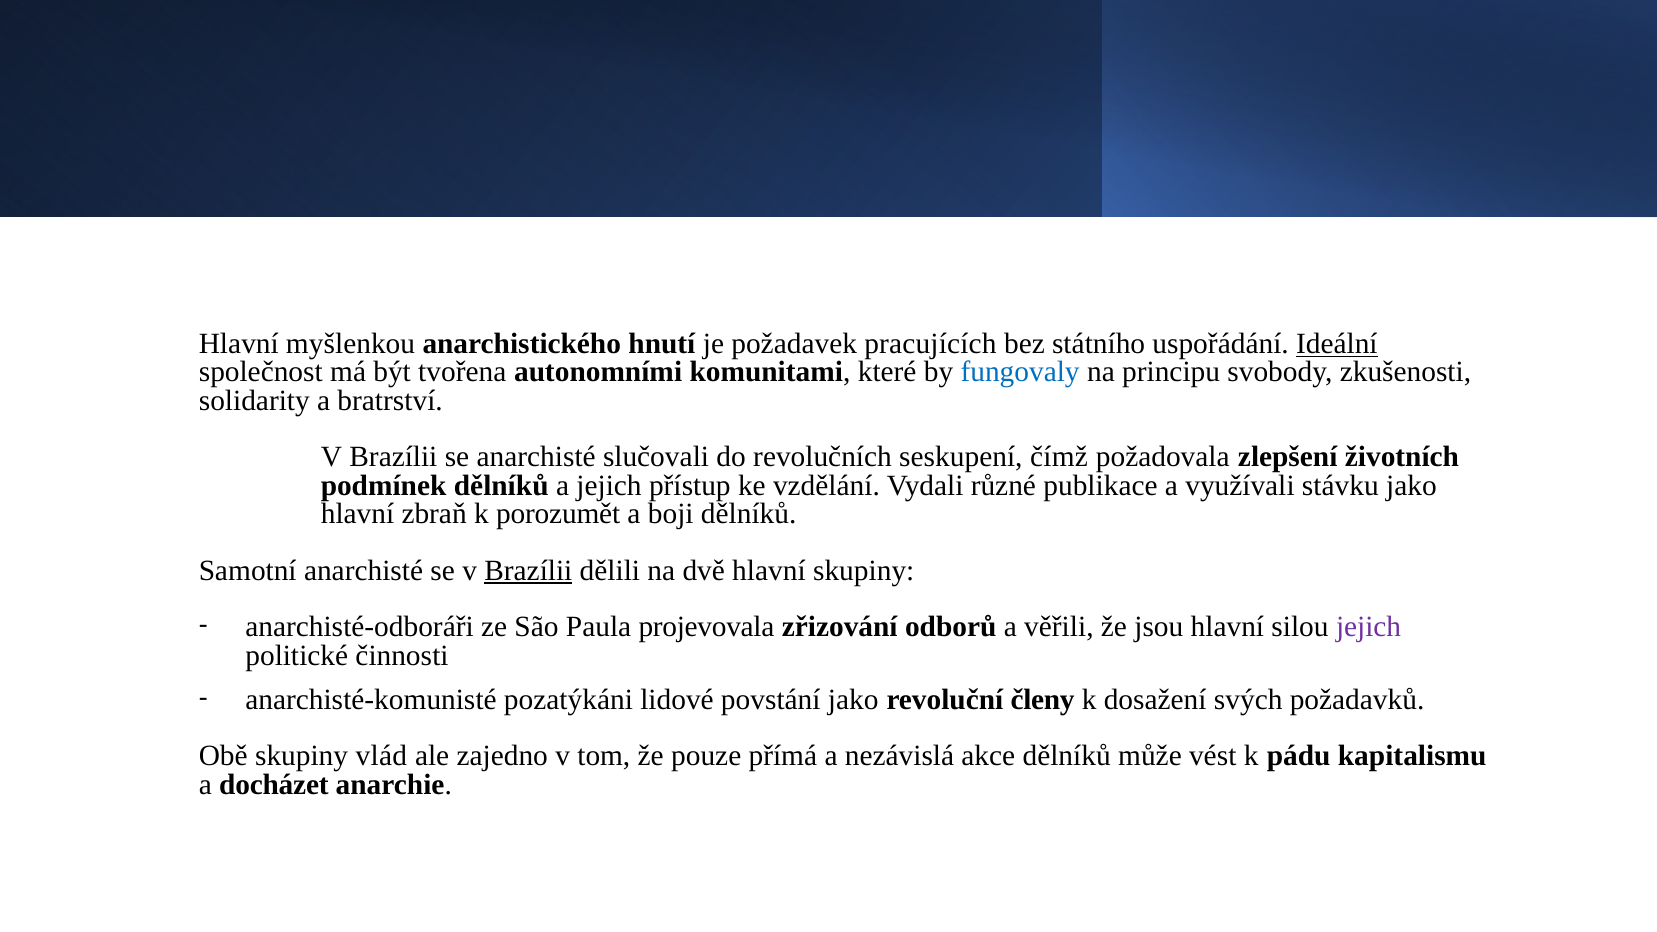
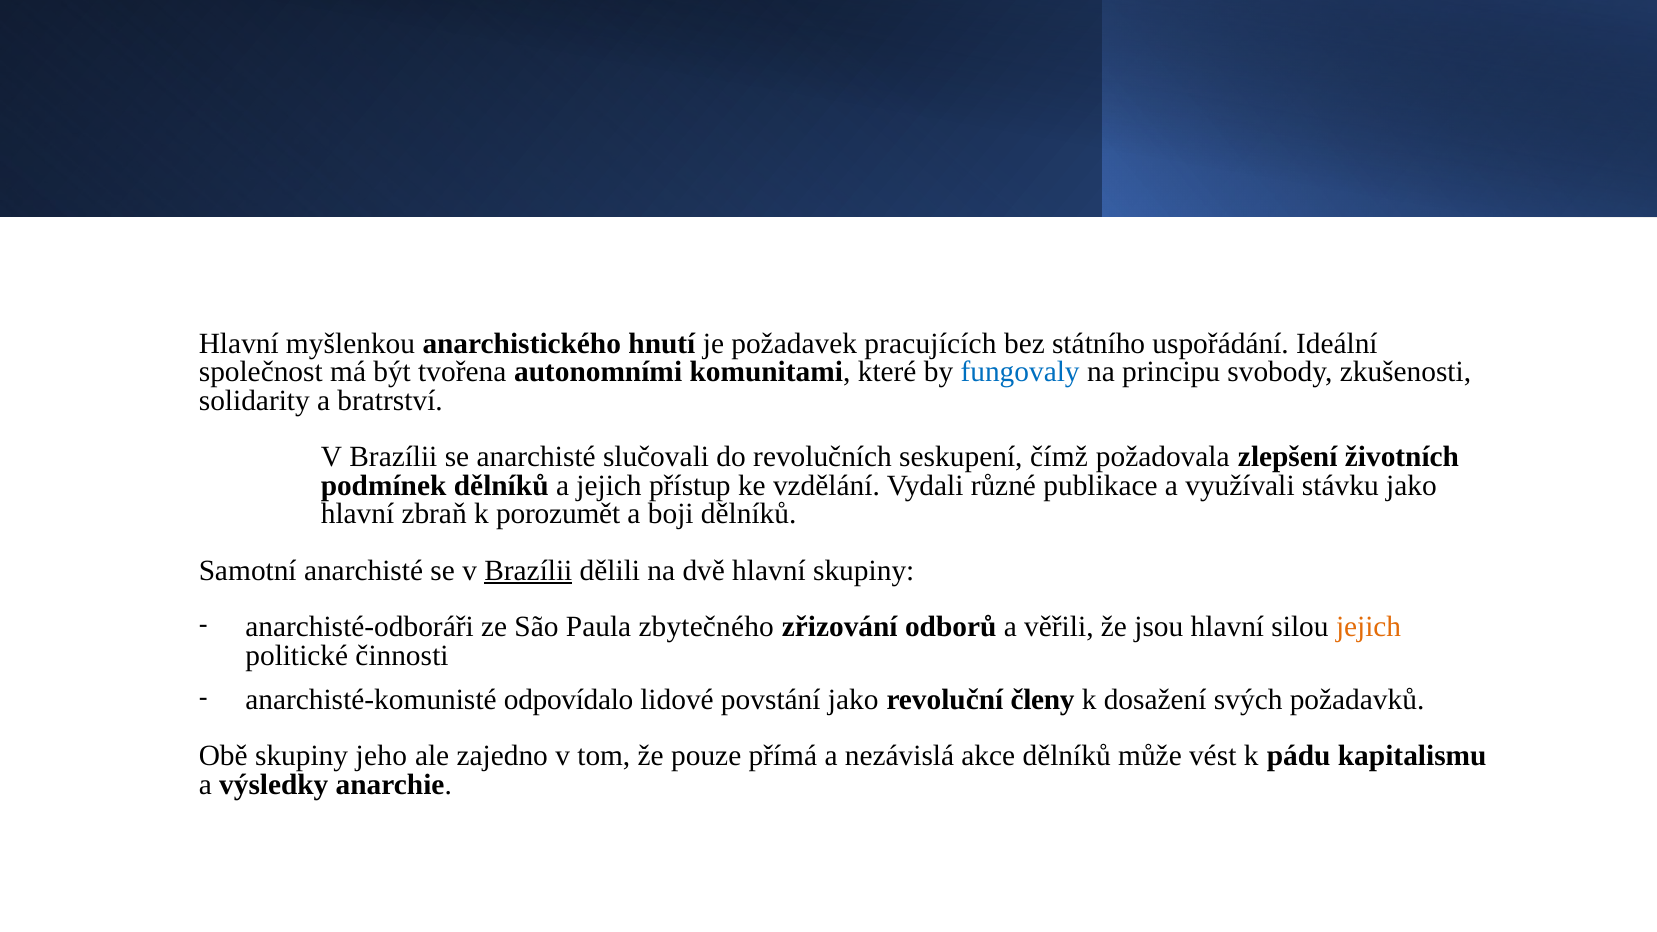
Ideální underline: present -> none
projevovala: projevovala -> zbytečného
jejich at (1369, 627) colour: purple -> orange
pozatýkáni: pozatýkáni -> odpovídalo
vlád: vlád -> jeho
docházet: docházet -> výsledky
